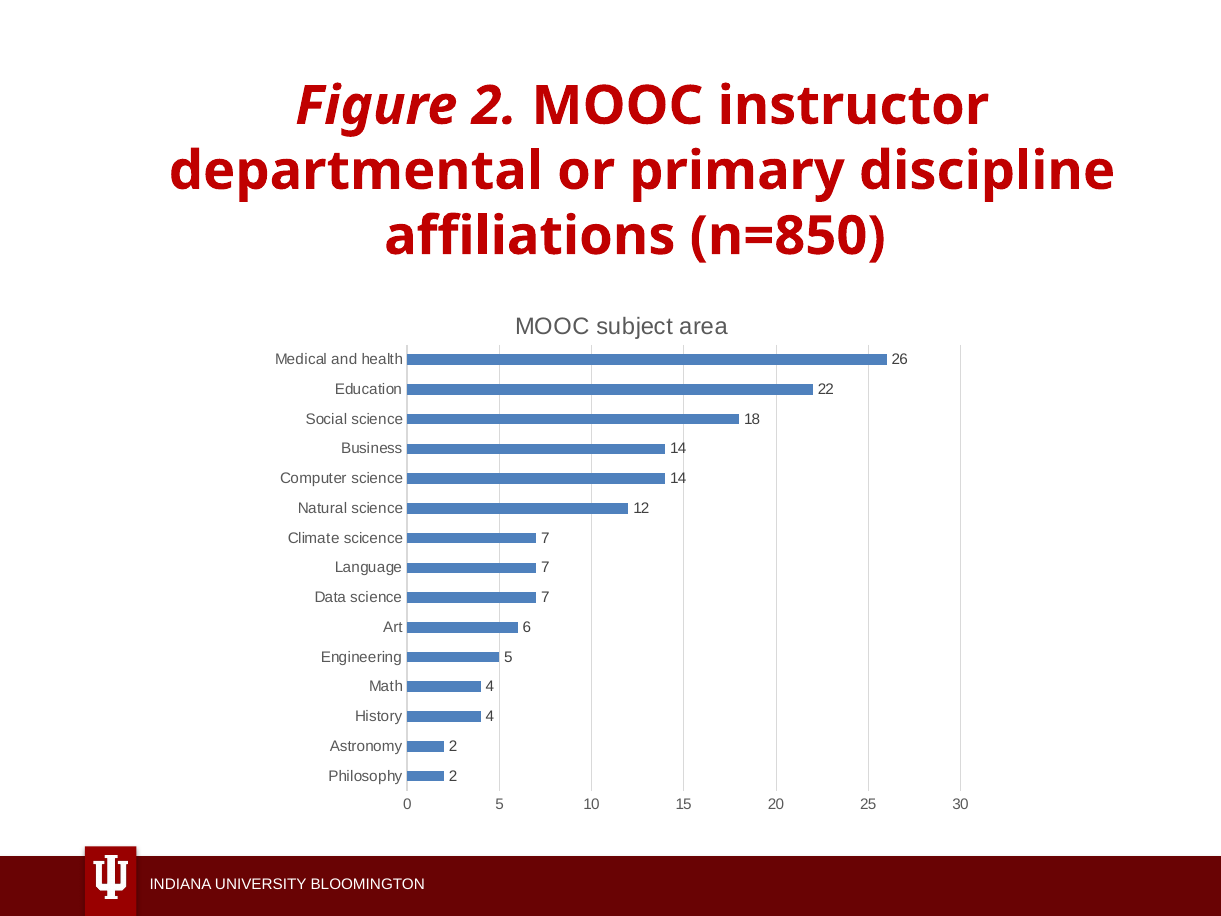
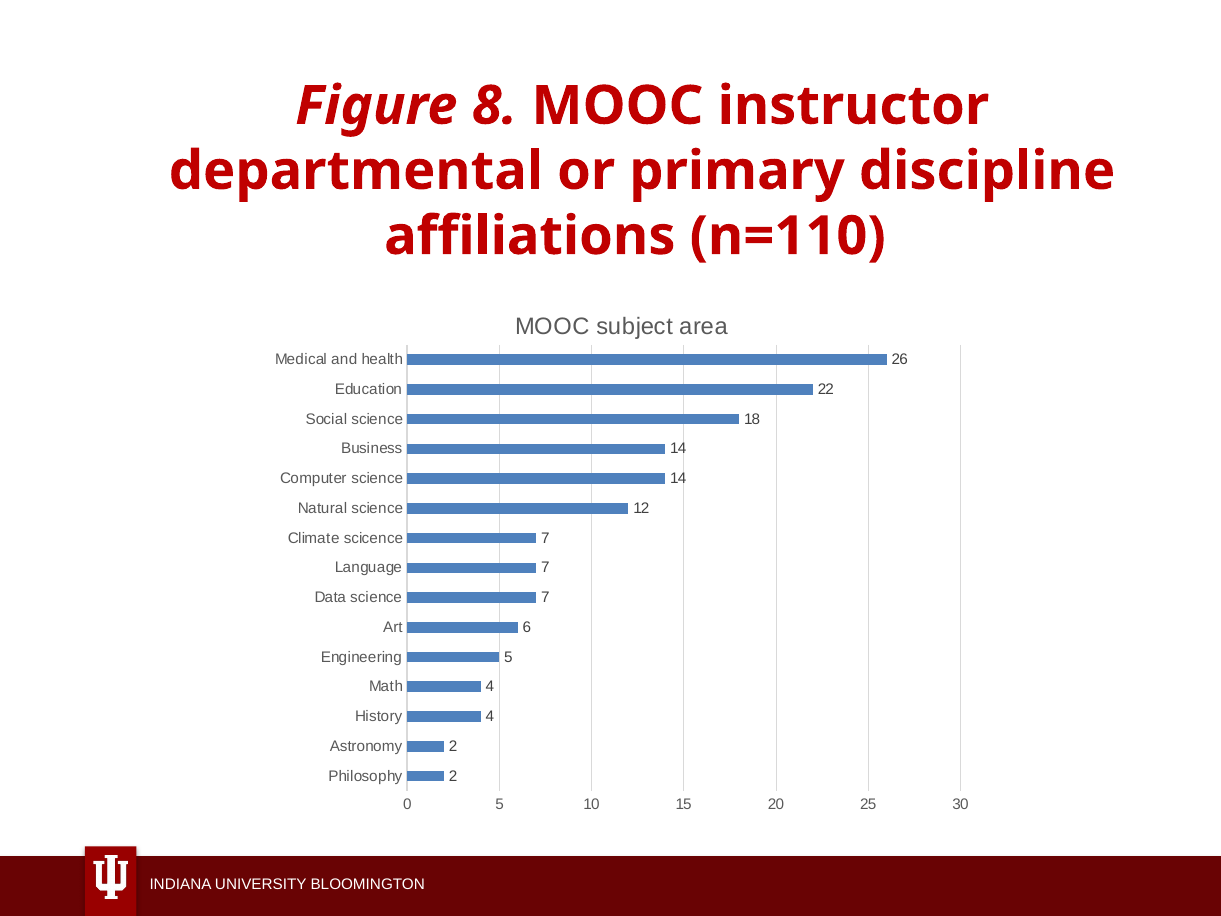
Figure 2: 2 -> 8
n=850: n=850 -> n=110
